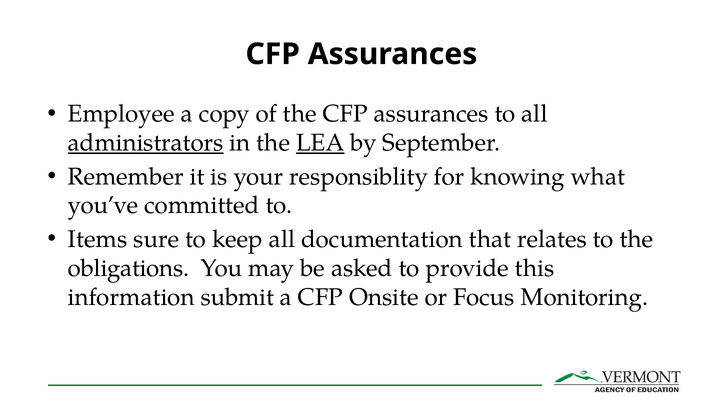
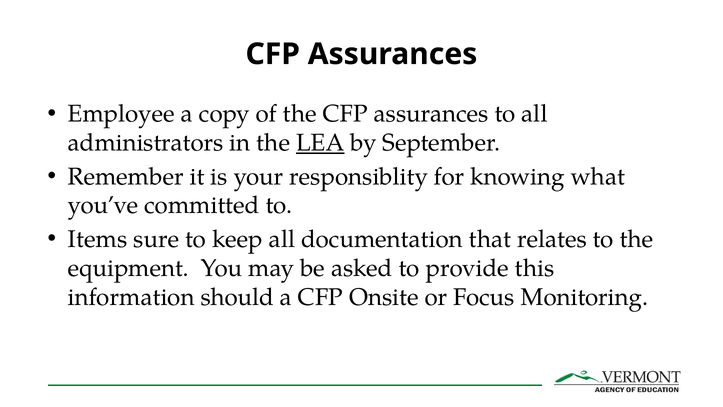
administrators underline: present -> none
obligations: obligations -> equipment
submit: submit -> should
